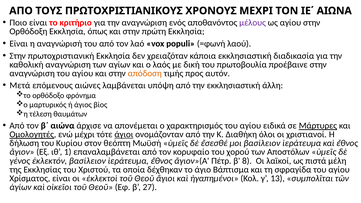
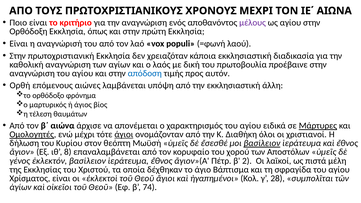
απόδοση colour: orange -> blue
Μετά: Μετά -> Ορθή
βασίλειον at (262, 143) underline: none -> present
1: 1 -> 8
8: 8 -> 2
13: 13 -> 28
27: 27 -> 74
